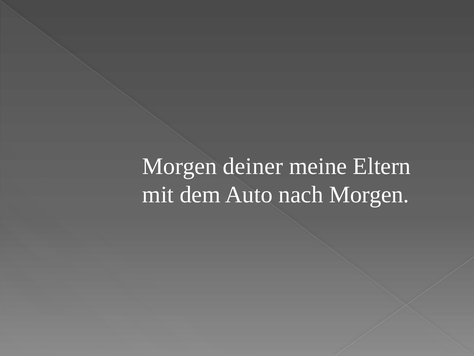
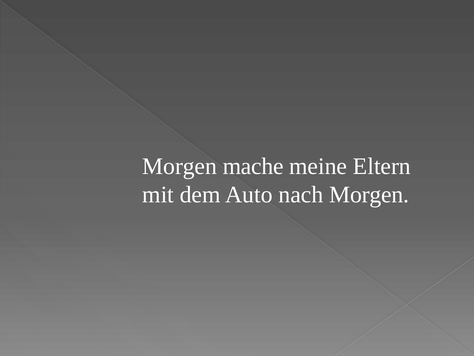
deiner: deiner -> mache
